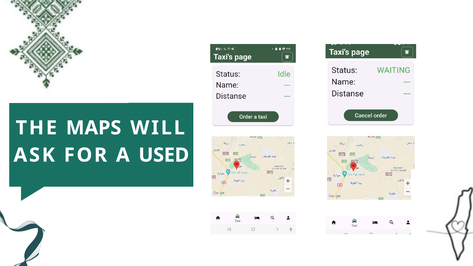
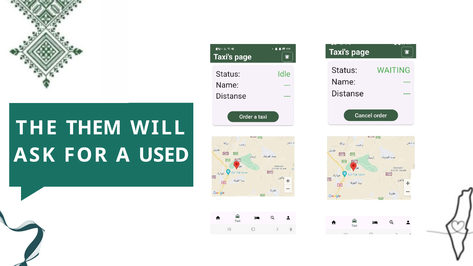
MAPS: MAPS -> THEM
